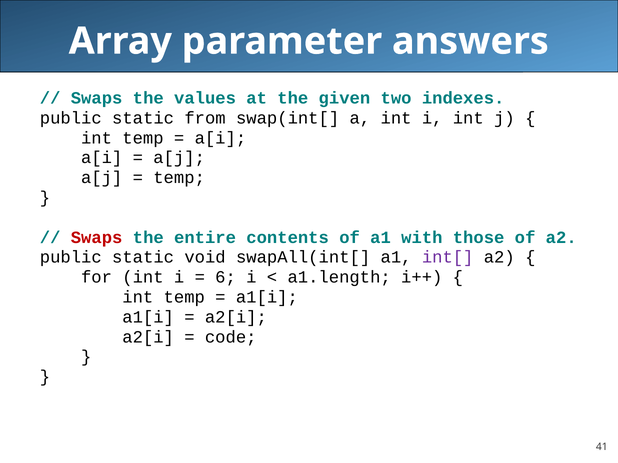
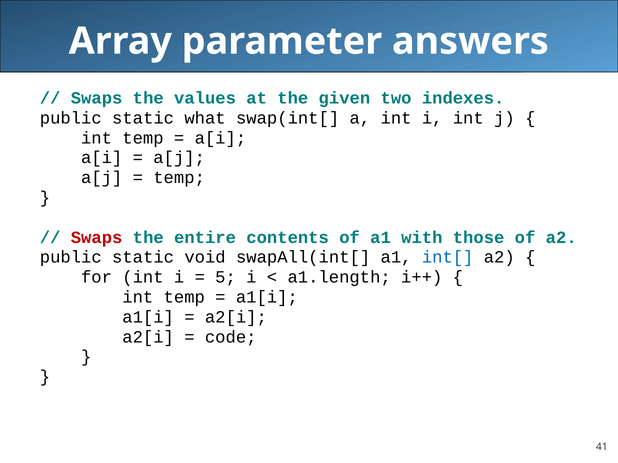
from: from -> what
int[ colour: purple -> blue
6: 6 -> 5
